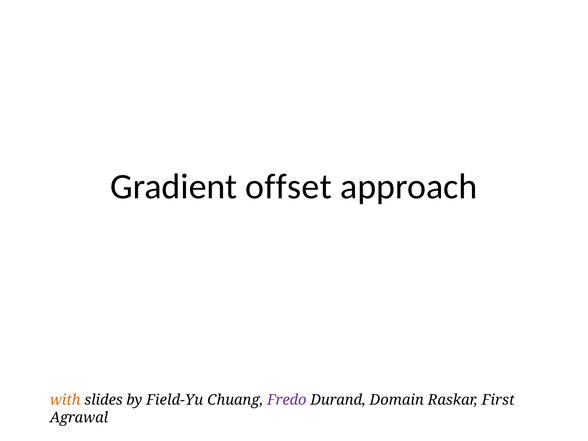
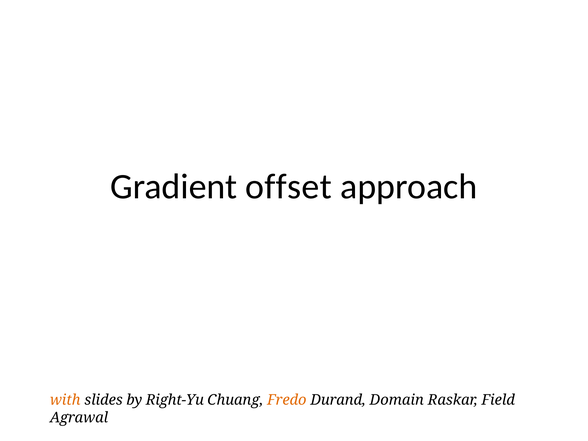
Field-Yu: Field-Yu -> Right-Yu
Fredo colour: purple -> orange
First: First -> Field
